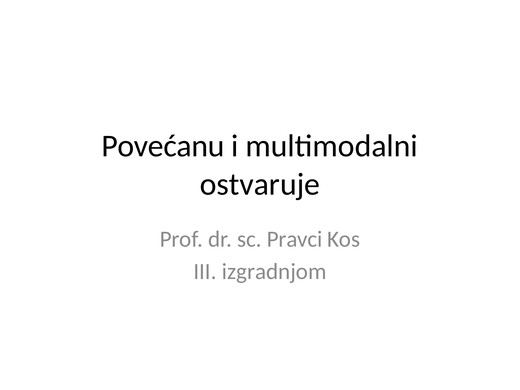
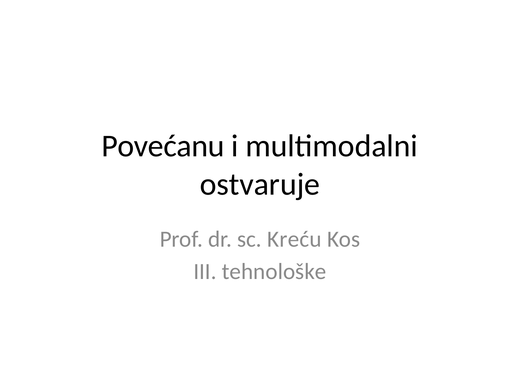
Pravci: Pravci -> Kreću
izgradnjom: izgradnjom -> tehnološke
